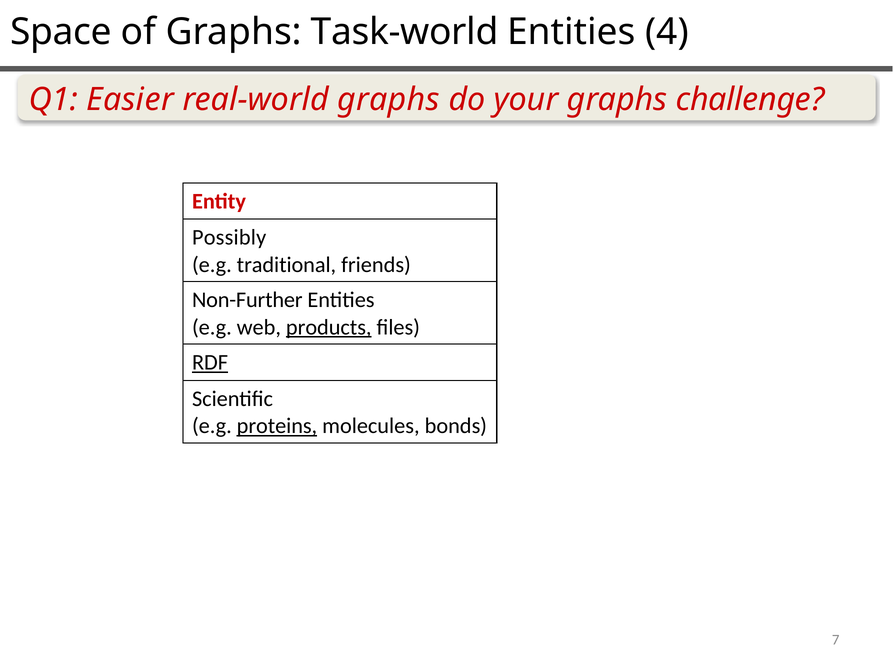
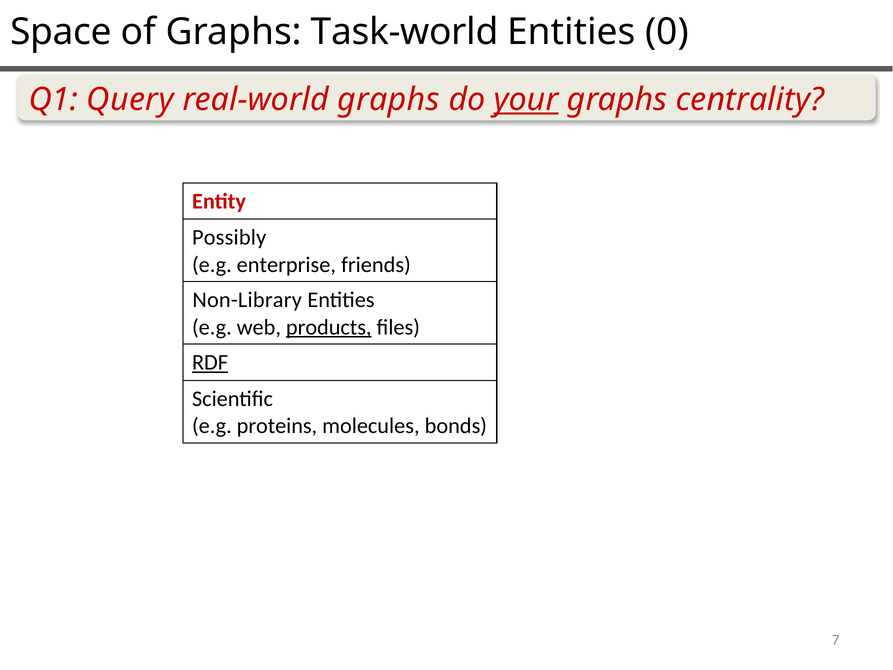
4: 4 -> 0
Easier: Easier -> Query
your underline: none -> present
challenge: challenge -> centrality
traditional: traditional -> enterprise
Non-Further: Non-Further -> Non-Library
proteins underline: present -> none
